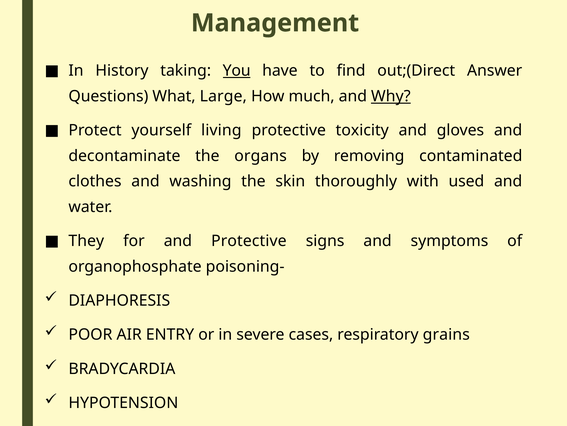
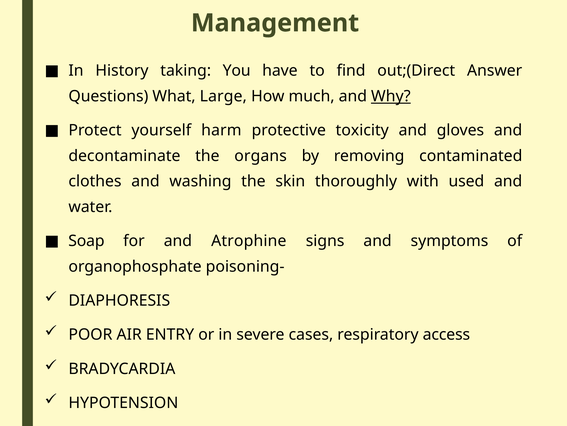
You underline: present -> none
living: living -> harm
They: They -> Soap
and Protective: Protective -> Atrophine
grains: grains -> access
